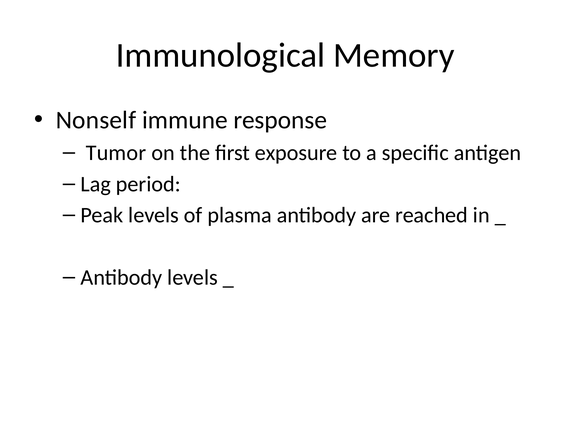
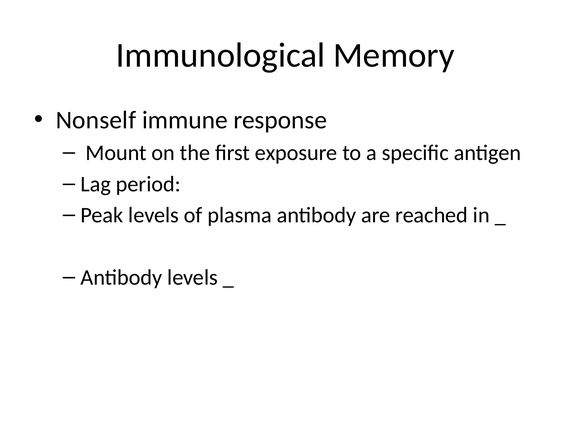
Tumor: Tumor -> Mount
